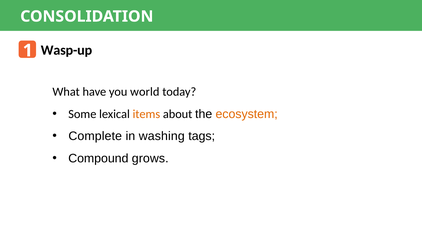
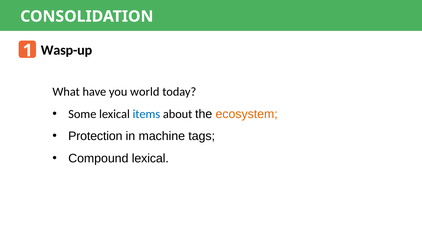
items colour: orange -> blue
Complete: Complete -> Protection
washing: washing -> machine
Compound grows: grows -> lexical
